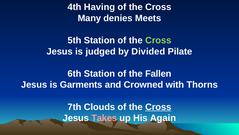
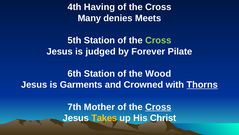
Divided: Divided -> Forever
Fallen: Fallen -> Wood
Thorns underline: none -> present
Clouds: Clouds -> Mother
Takes colour: pink -> yellow
Again: Again -> Christ
